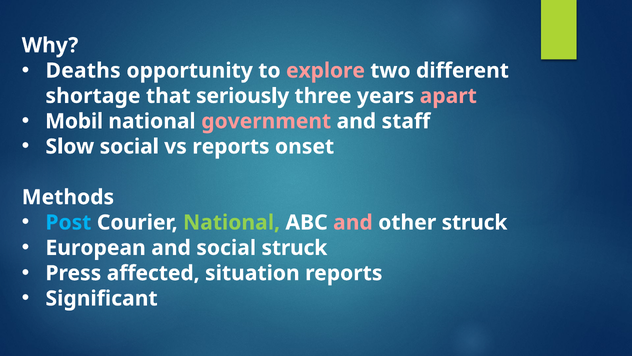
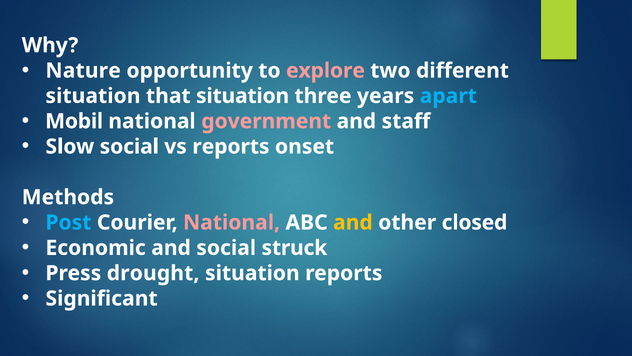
Deaths: Deaths -> Nature
shortage at (93, 96): shortage -> situation
that seriously: seriously -> situation
apart colour: pink -> light blue
National at (232, 222) colour: light green -> pink
and at (353, 222) colour: pink -> yellow
other struck: struck -> closed
European: European -> Economic
affected: affected -> drought
